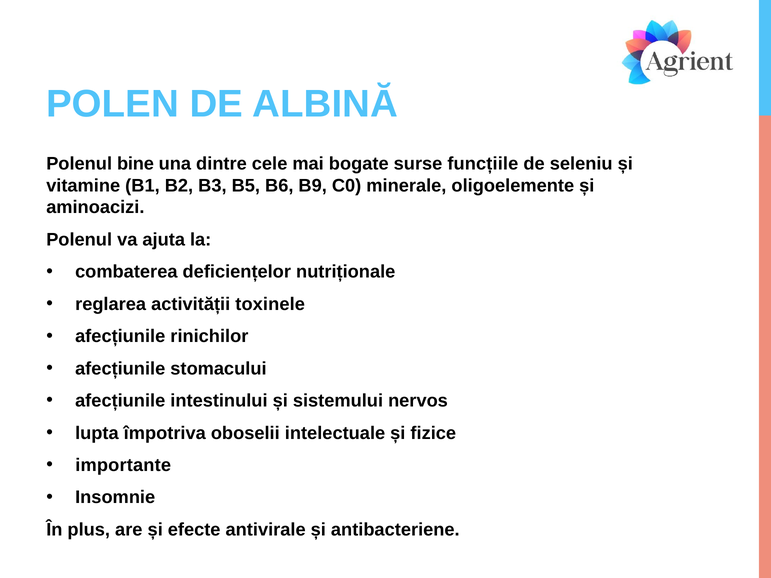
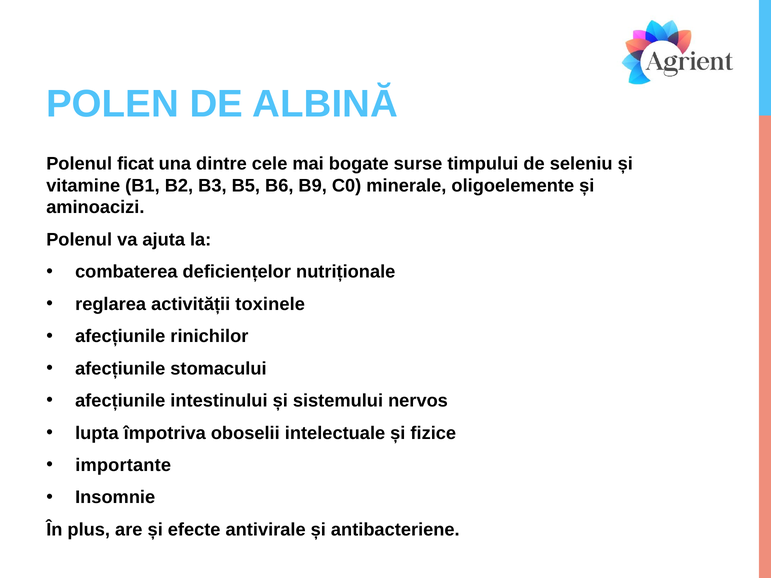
bine: bine -> ficat
funcțiile: funcțiile -> timpului
